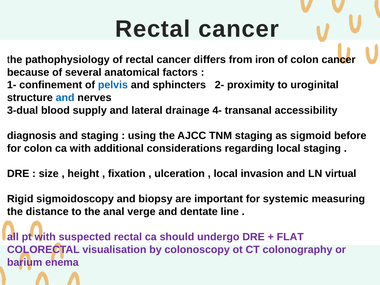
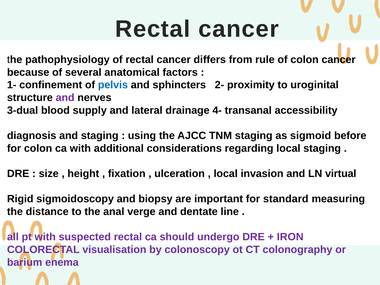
iron: iron -> rule
and at (65, 98) colour: blue -> purple
systemic: systemic -> standard
FLAT: FLAT -> IRON
